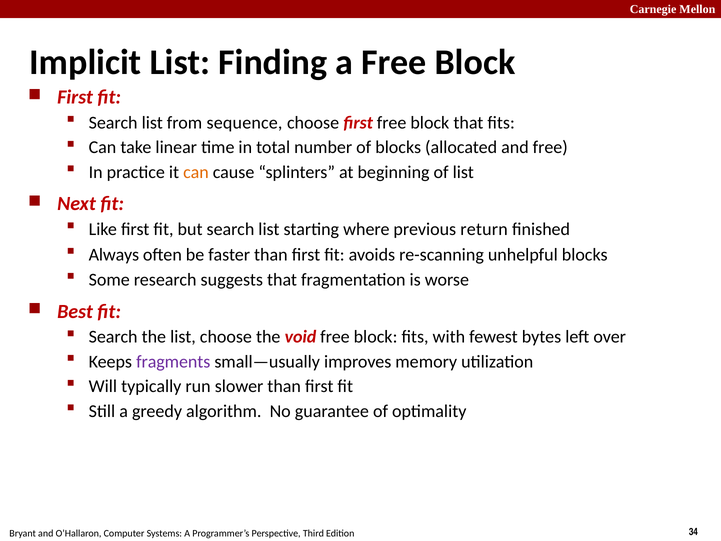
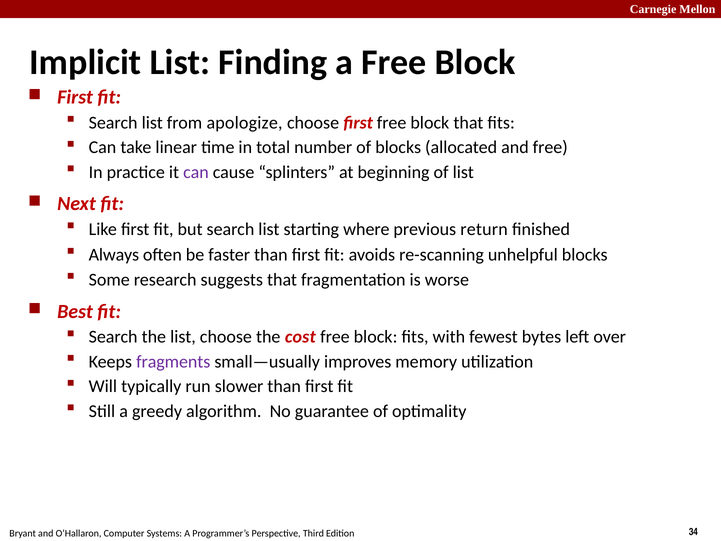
sequence: sequence -> apologize
can at (196, 172) colour: orange -> purple
void: void -> cost
